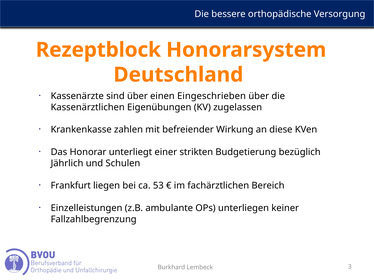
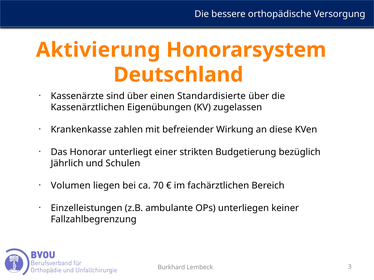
Rezeptblock: Rezeptblock -> Aktivierung
Eingeschrieben: Eingeschrieben -> Standardisierte
Frankfurt: Frankfurt -> Volumen
53: 53 -> 70
